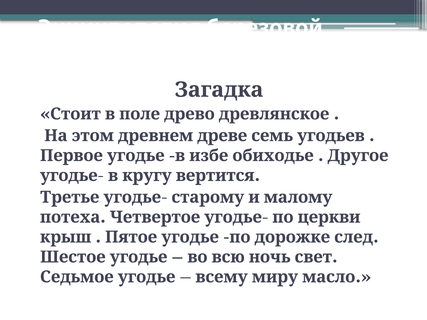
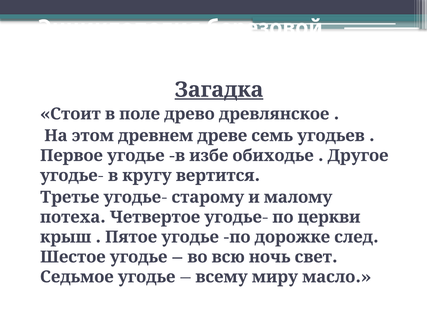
Загадка underline: none -> present
